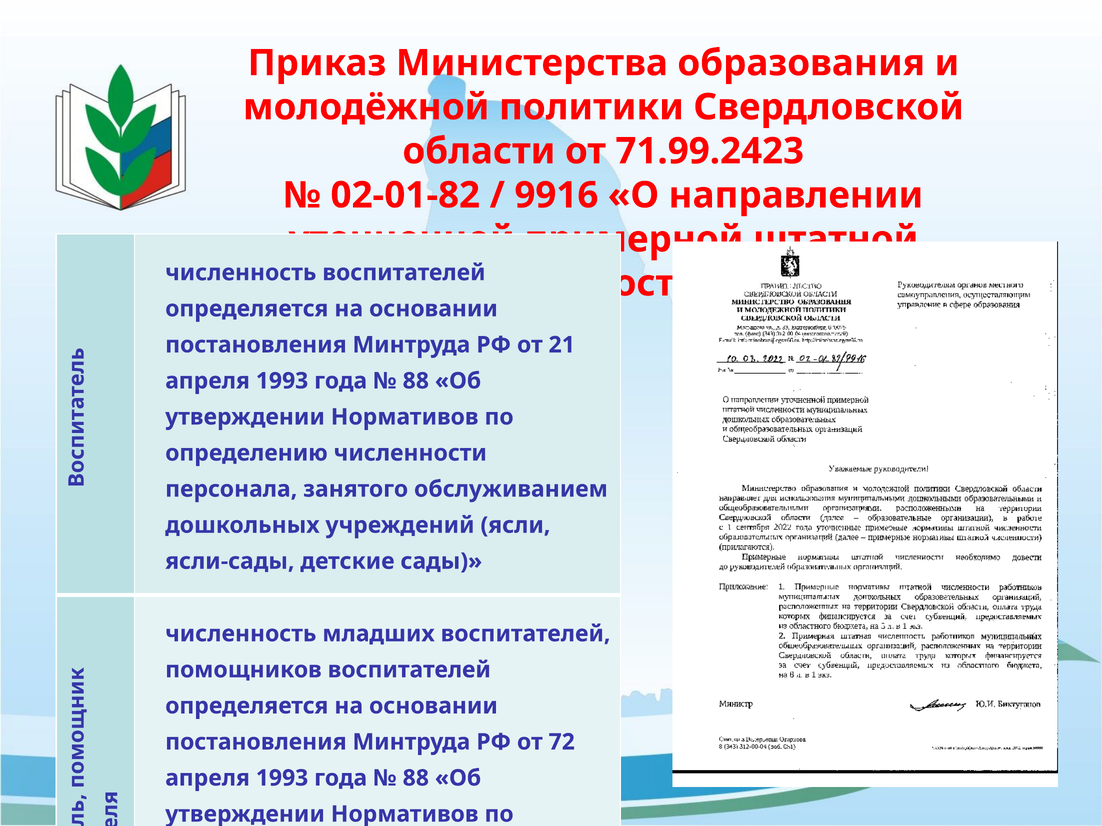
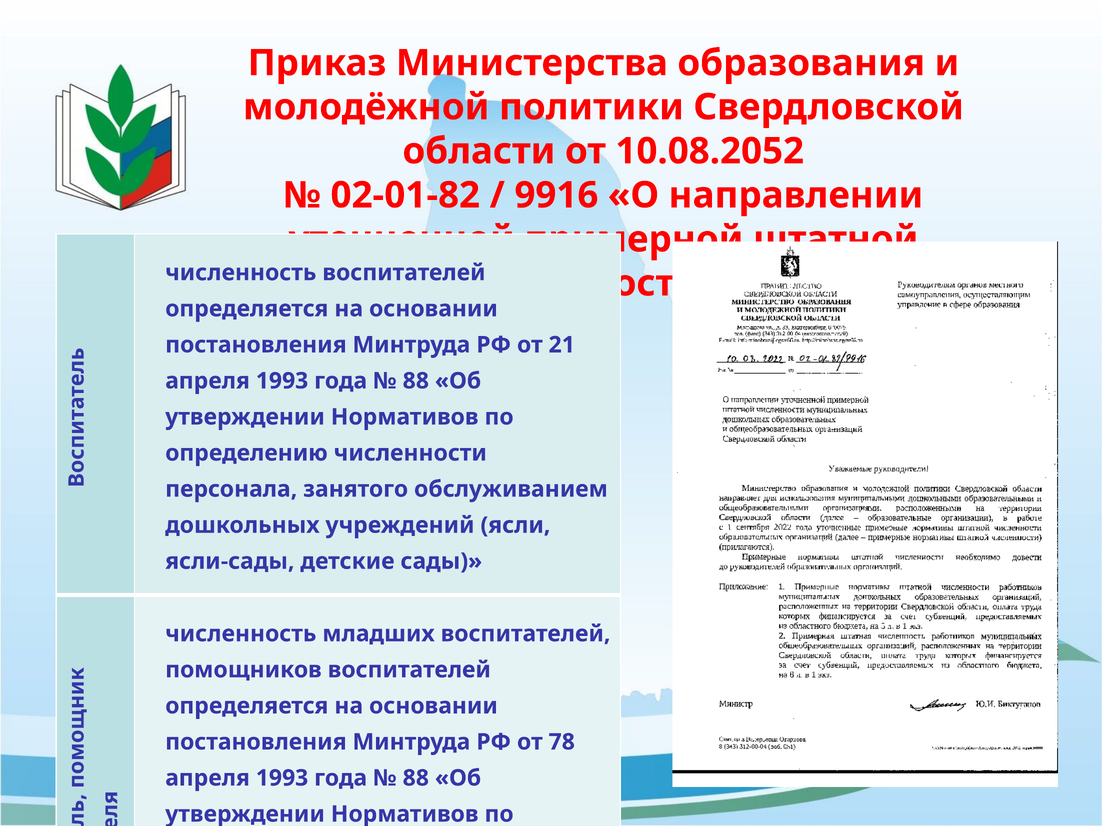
71.99.2423: 71.99.2423 -> 10.08.2052
72: 72 -> 78
